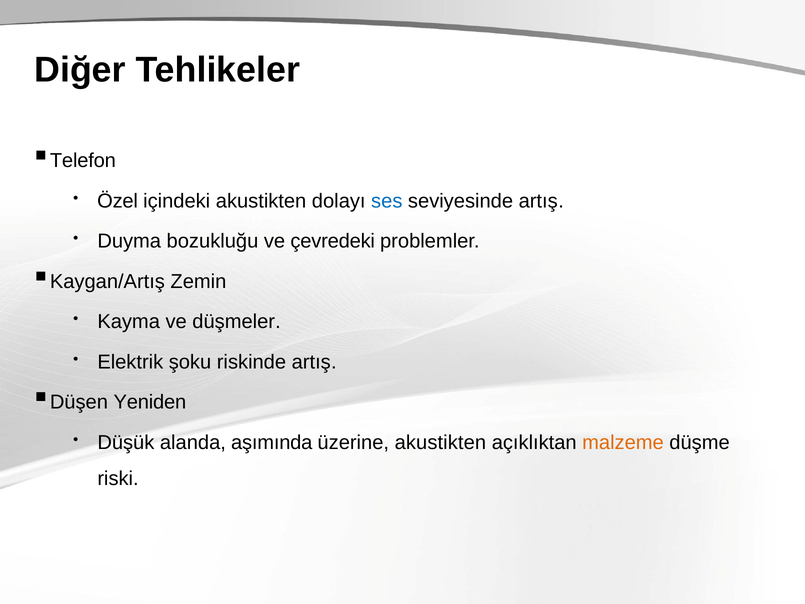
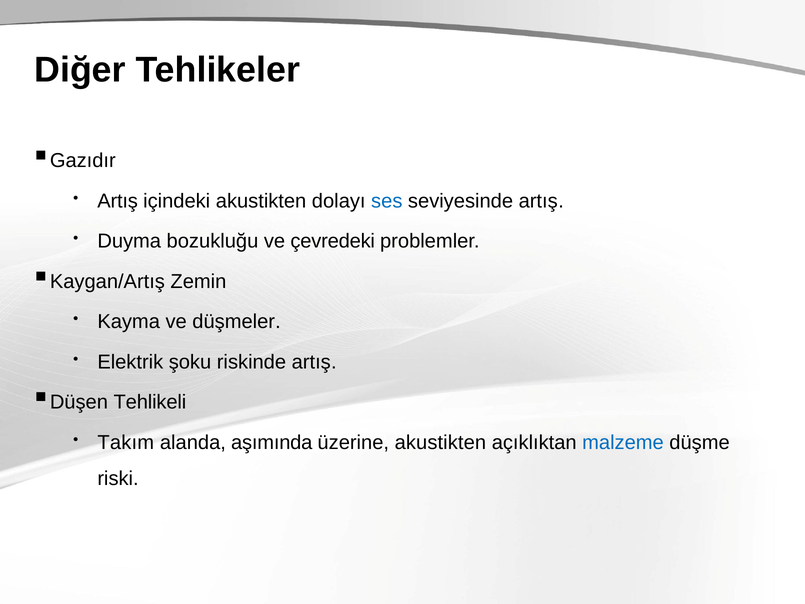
Telefon: Telefon -> Gazıdır
Özel at (118, 201): Özel -> Artış
Yeniden: Yeniden -> Tehlikeli
Düşük: Düşük -> Takım
malzeme colour: orange -> blue
